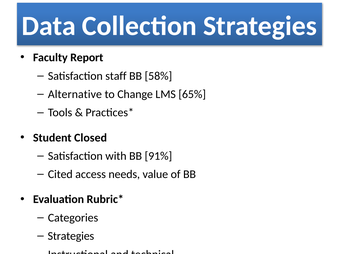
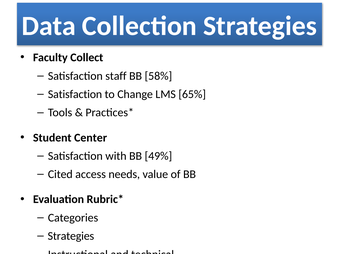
Report: Report -> Collect
Alternative at (75, 94): Alternative -> Satisfaction
Closed: Closed -> Center
91%: 91% -> 49%
